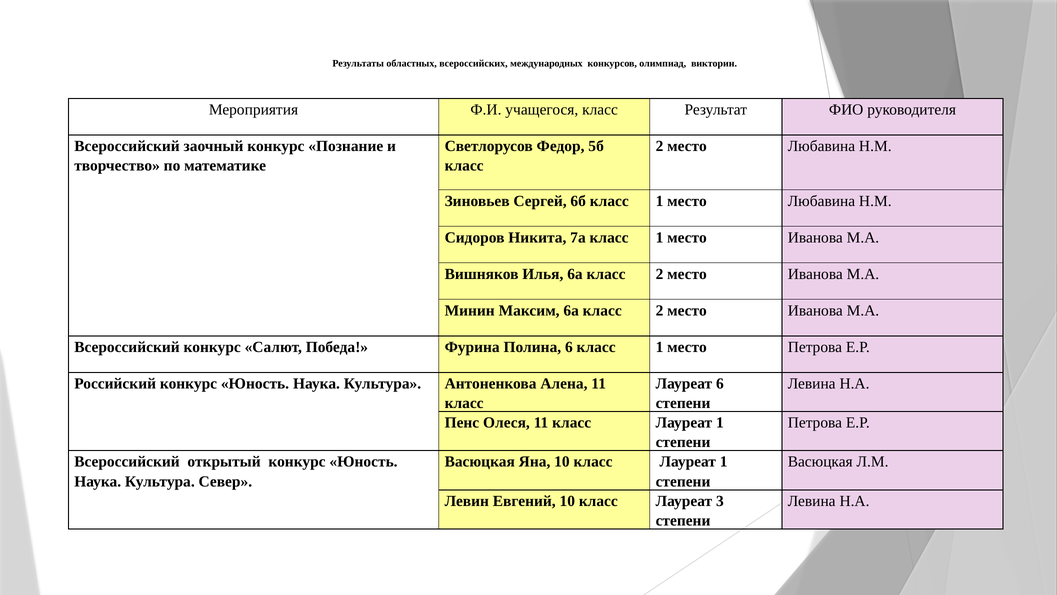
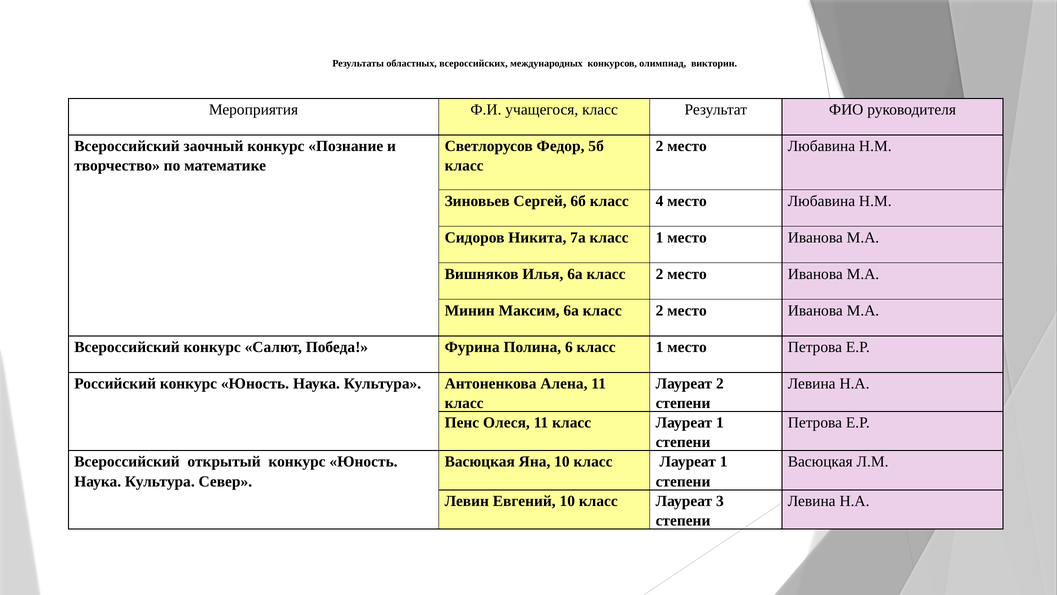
6б класс 1: 1 -> 4
Лауреат 6: 6 -> 2
